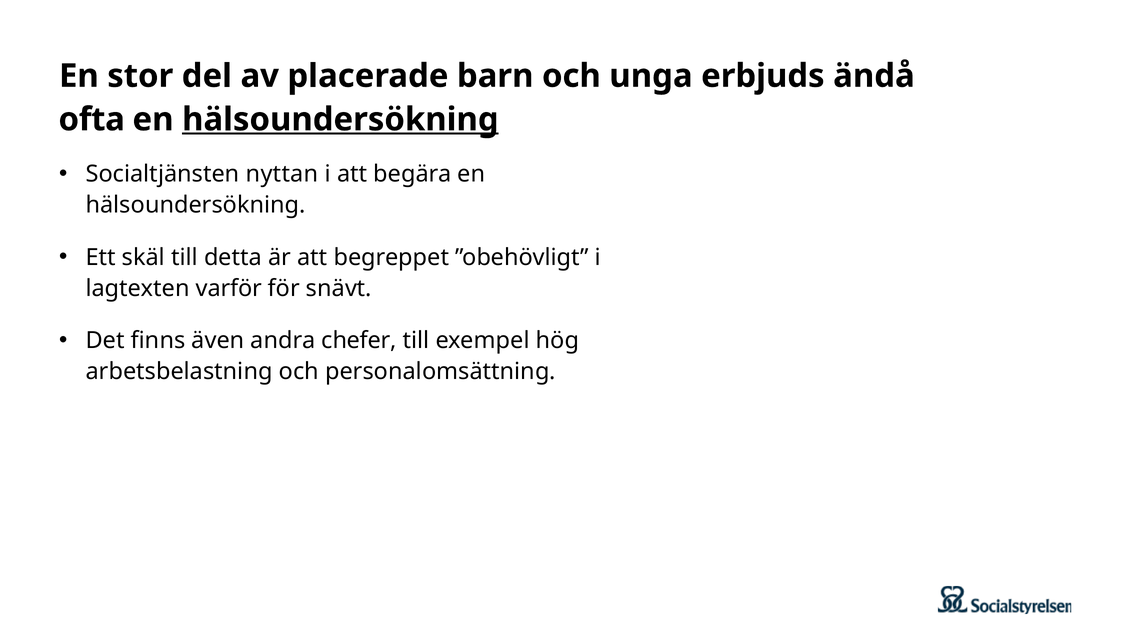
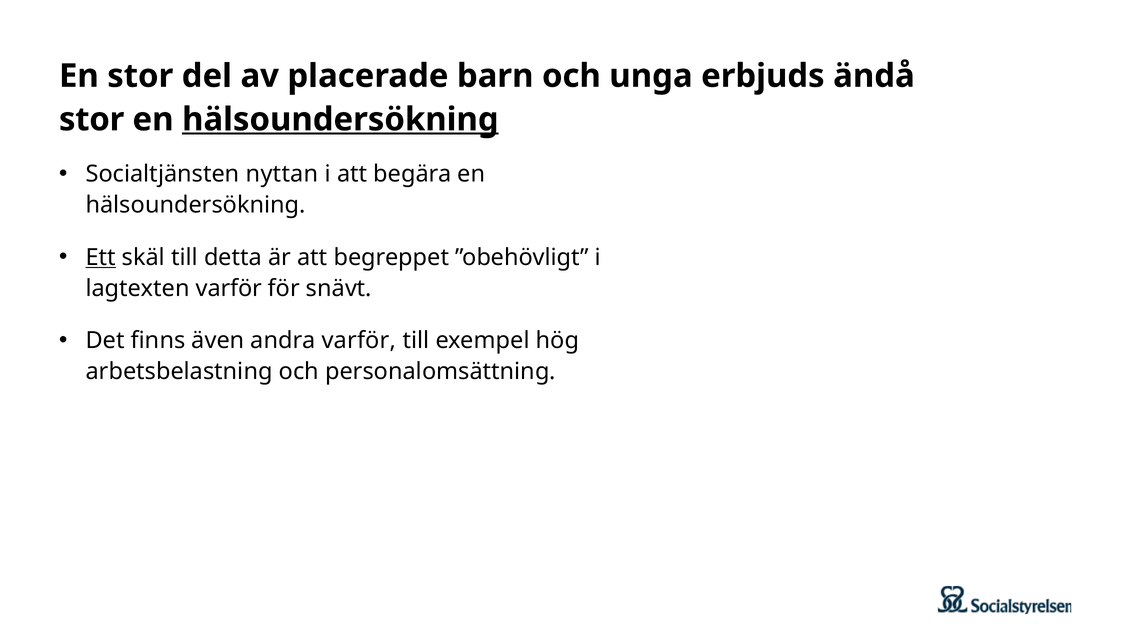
ofta at (92, 119): ofta -> stor
Ett underline: none -> present
andra chefer: chefer -> varför
